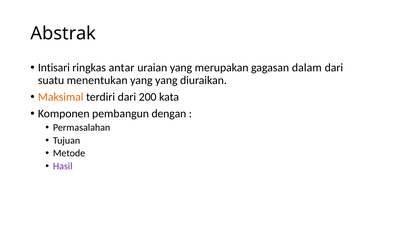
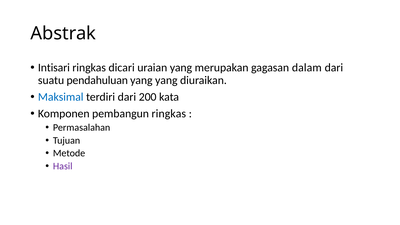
antar: antar -> dicari
menentukan: menentukan -> pendahuluan
Maksimal colour: orange -> blue
pembangun dengan: dengan -> ringkas
